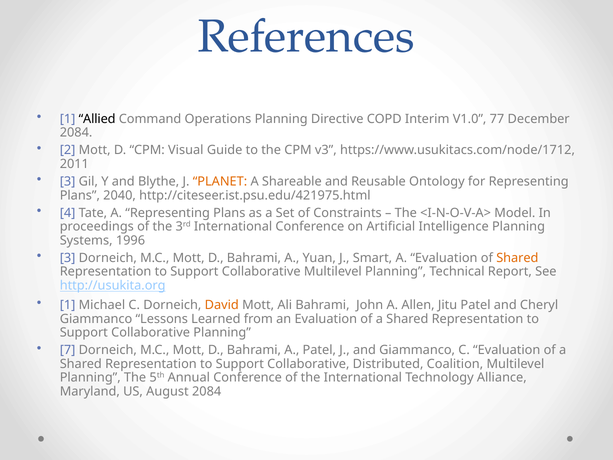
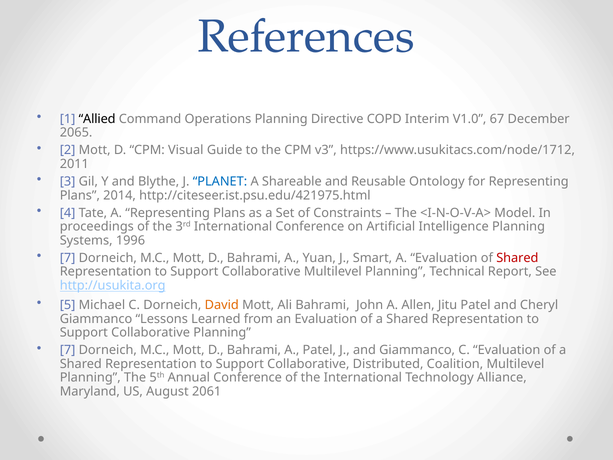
77: 77 -> 67
2084 at (76, 133): 2084 -> 2065
PLANET colour: orange -> blue
2040: 2040 -> 2014
3 at (68, 258): 3 -> 7
Shared at (517, 258) colour: orange -> red
1 at (68, 305): 1 -> 5
August 2084: 2084 -> 2061
